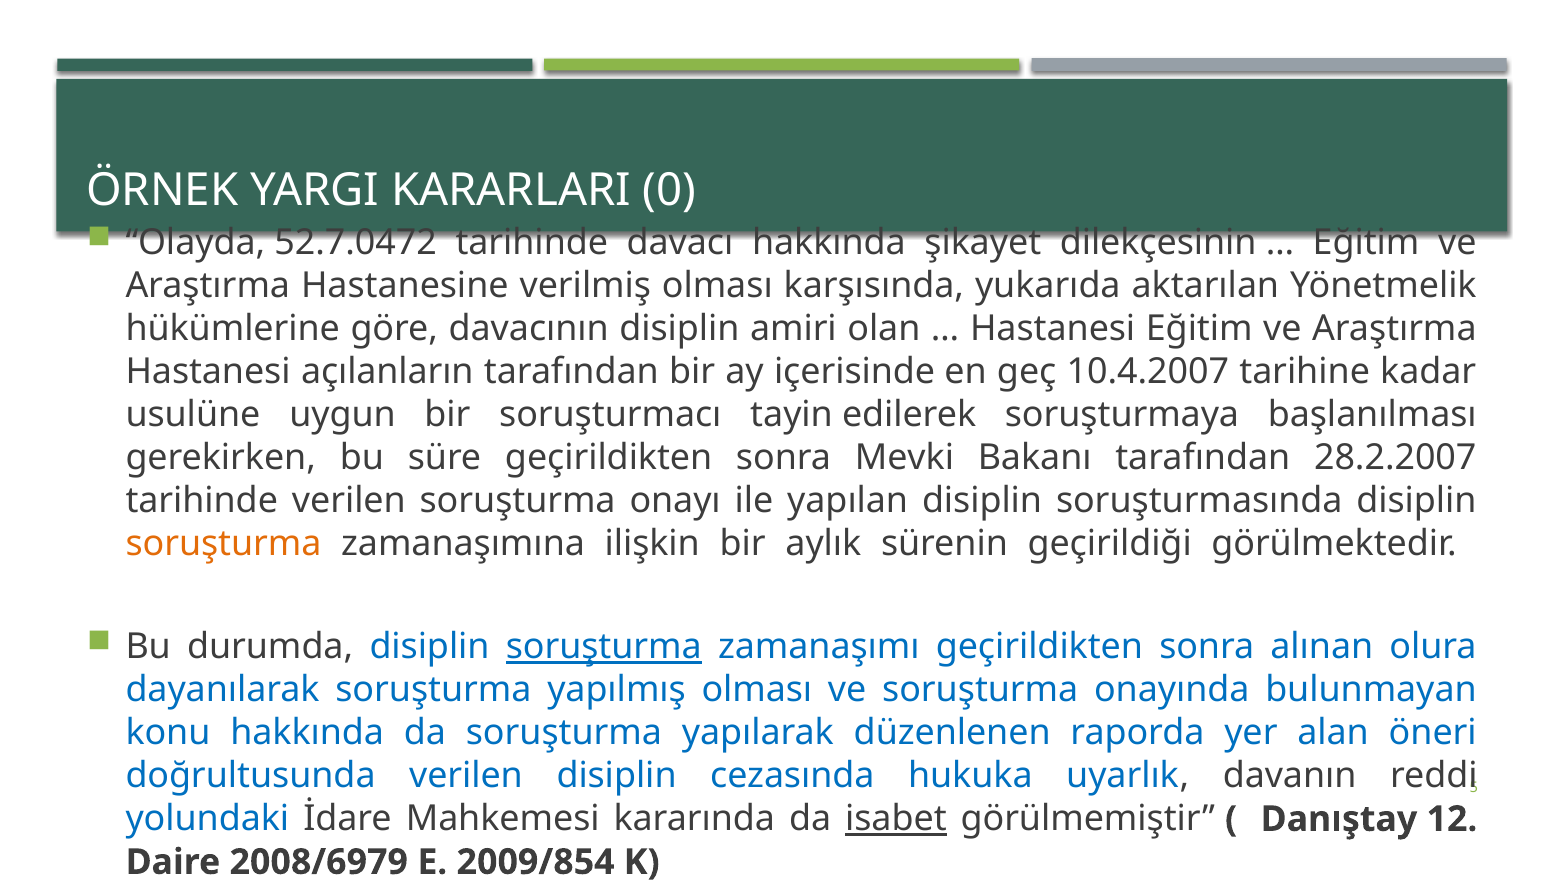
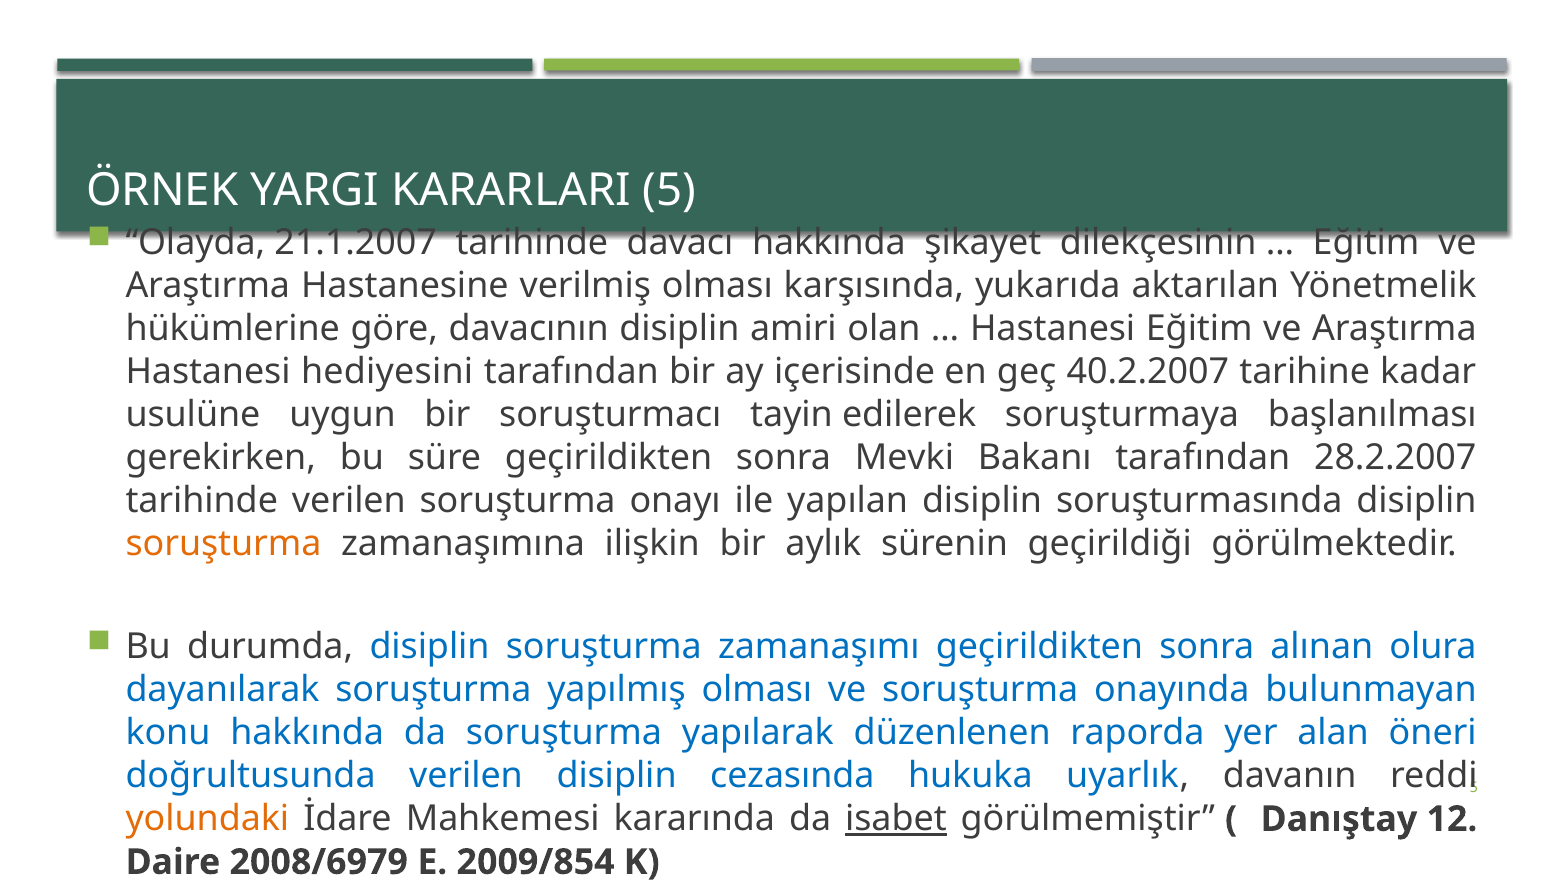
KARARLARI 0: 0 -> 5
52.7.0472: 52.7.0472 -> 21.1.2007
açılanların: açılanların -> hediyesini
10.4.2007: 10.4.2007 -> 40.2.2007
soruşturma at (604, 647) underline: present -> none
yolundaki colour: blue -> orange
